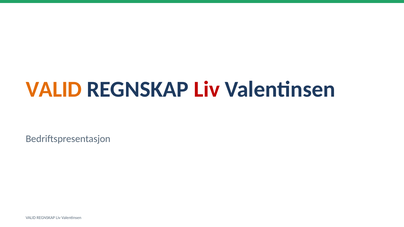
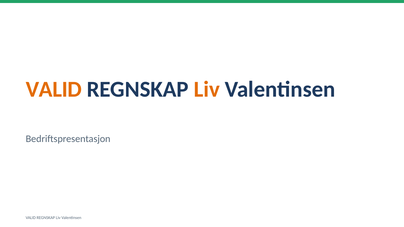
Liv at (207, 90) colour: red -> orange
